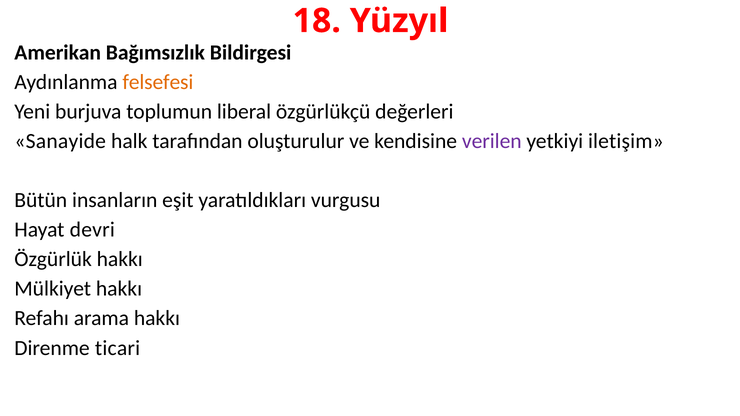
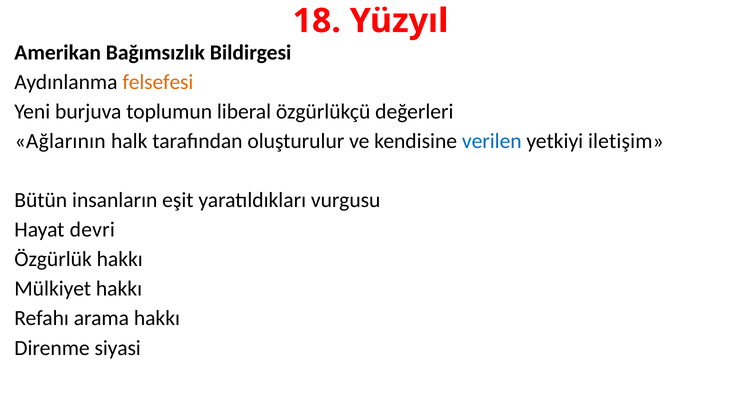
Sanayide: Sanayide -> Ağlarının
verilen colour: purple -> blue
ticari: ticari -> siyasi
